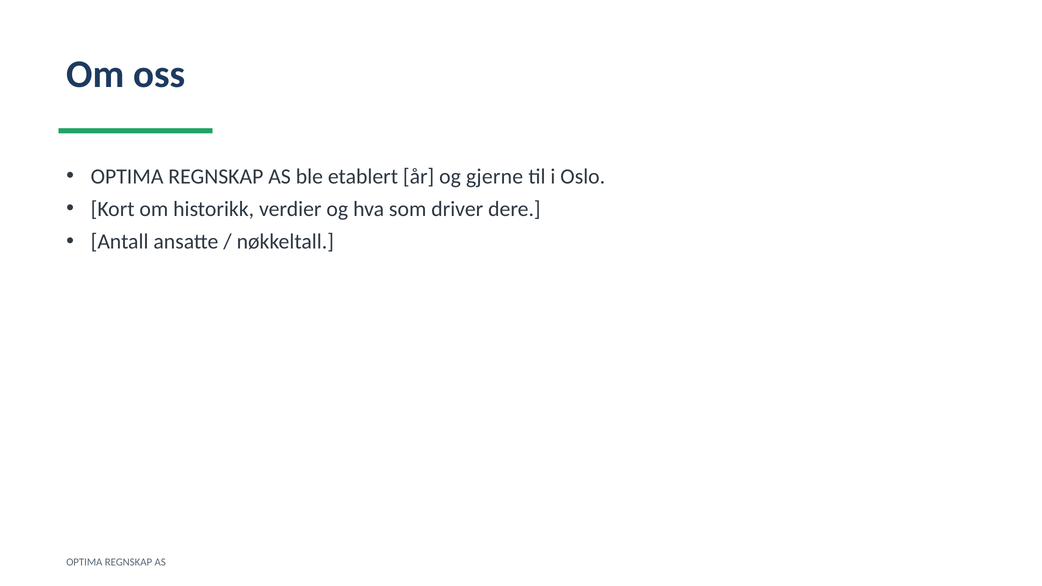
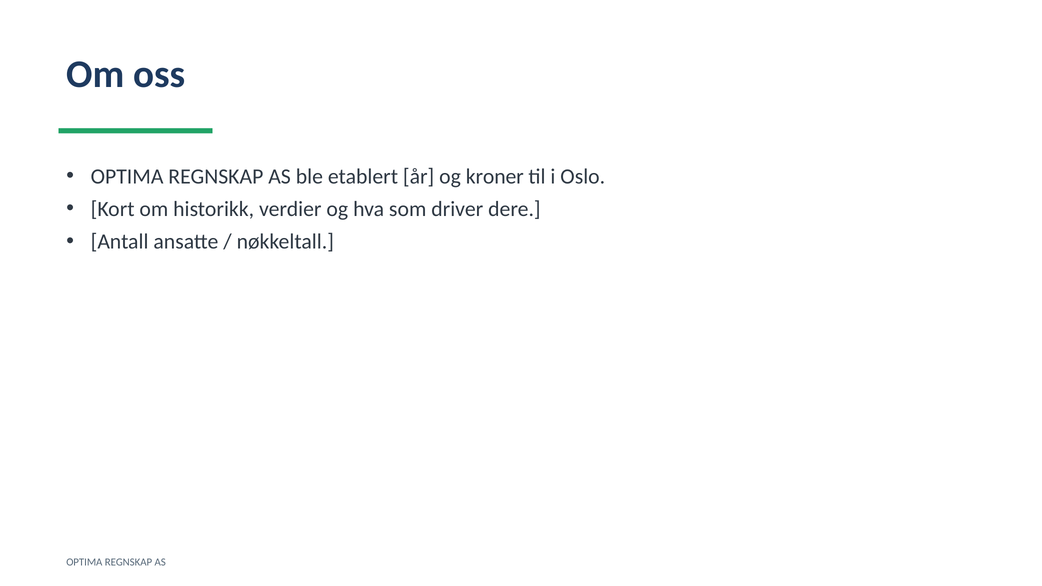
gjerne: gjerne -> kroner
